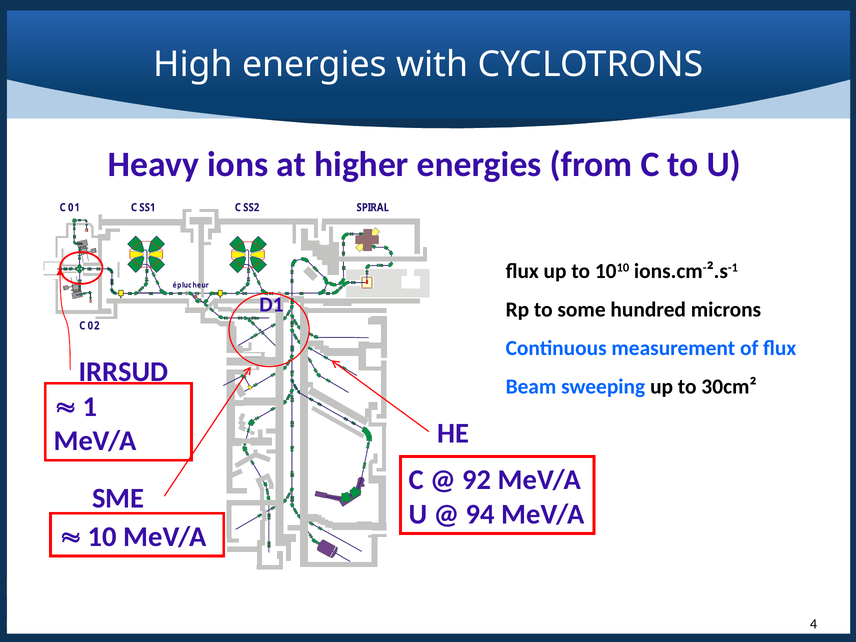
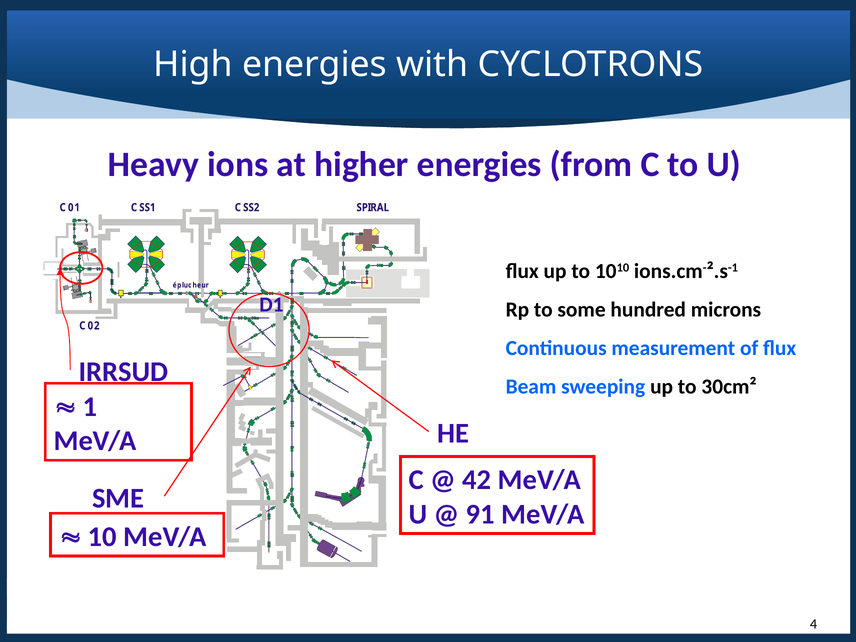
92: 92 -> 42
94: 94 -> 91
